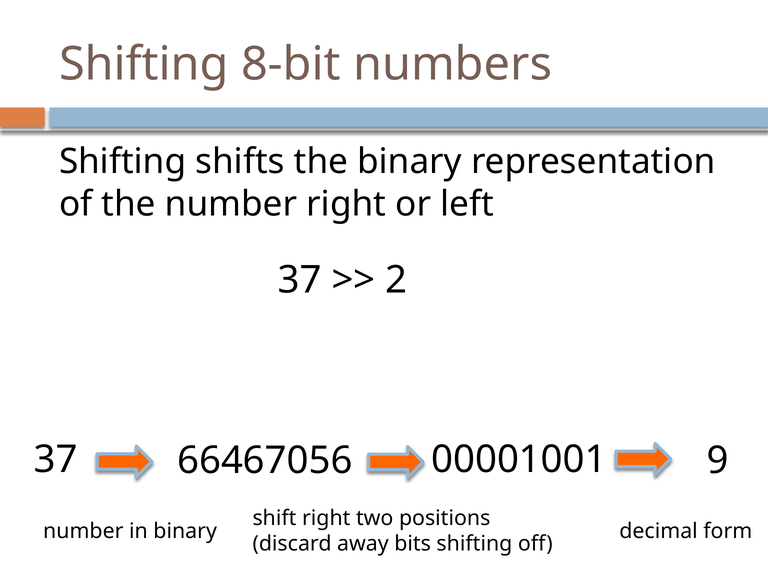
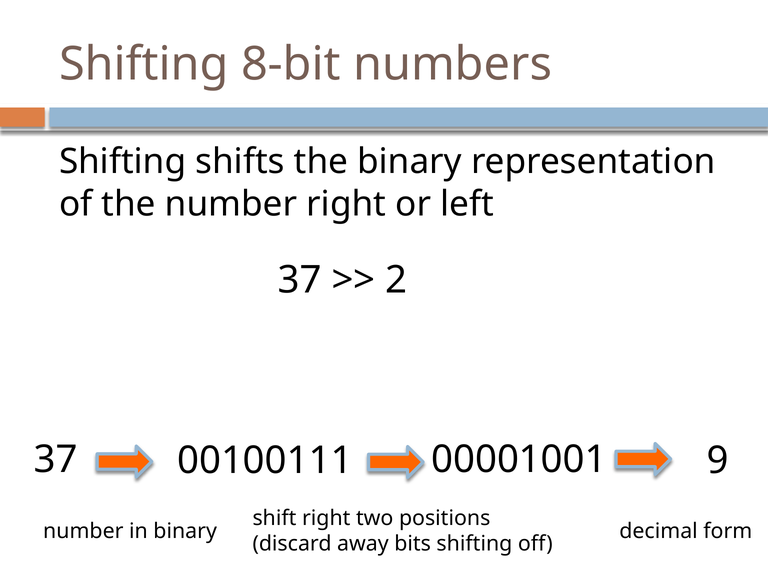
66467056: 66467056 -> 00100111
